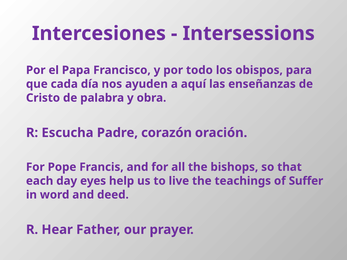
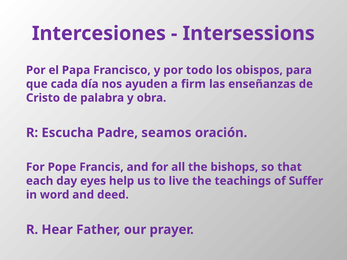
aquí: aquí -> firm
corazón: corazón -> seamos
